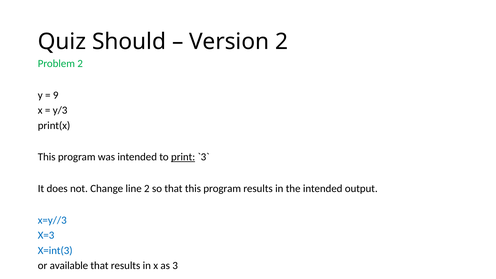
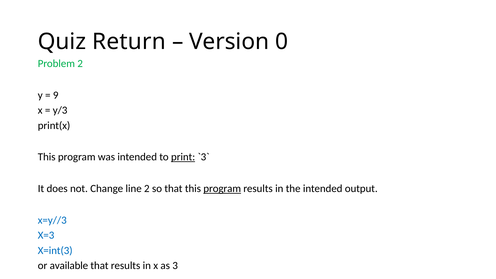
Should: Should -> Return
Version 2: 2 -> 0
program at (222, 189) underline: none -> present
